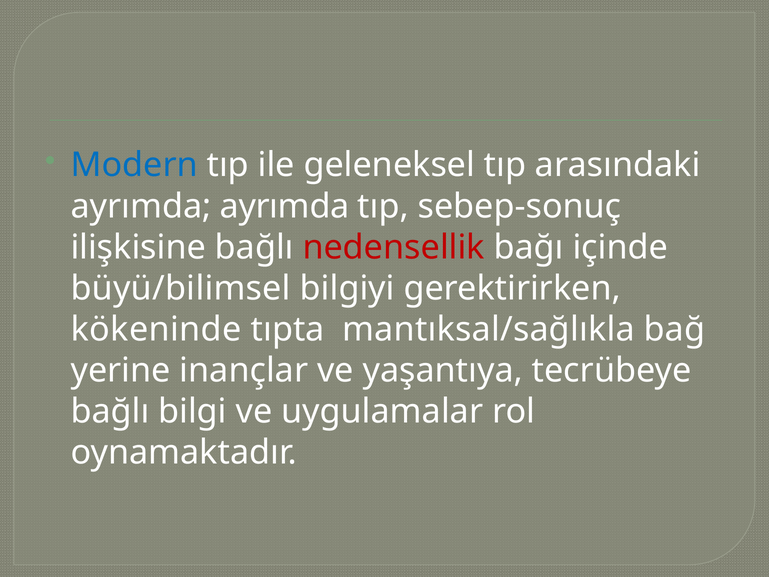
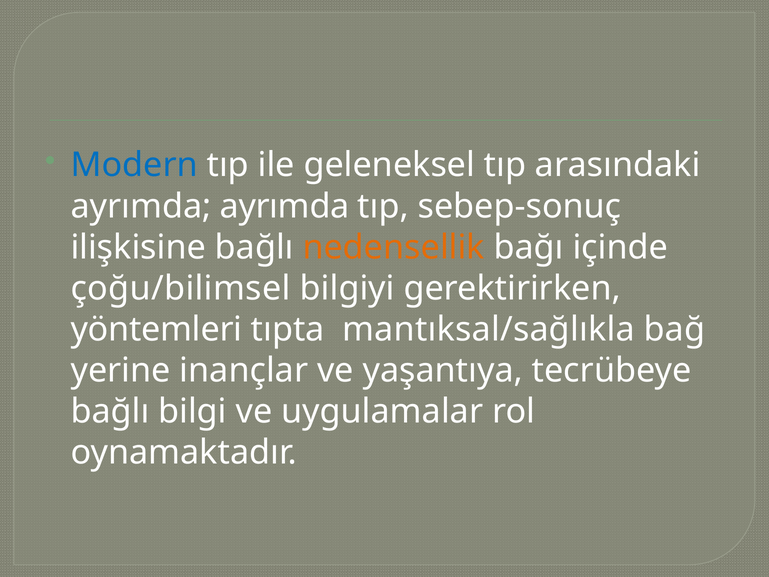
nedensellik colour: red -> orange
büyü/bilimsel: büyü/bilimsel -> çoğu/bilimsel
kökeninde: kökeninde -> yöntemleri
